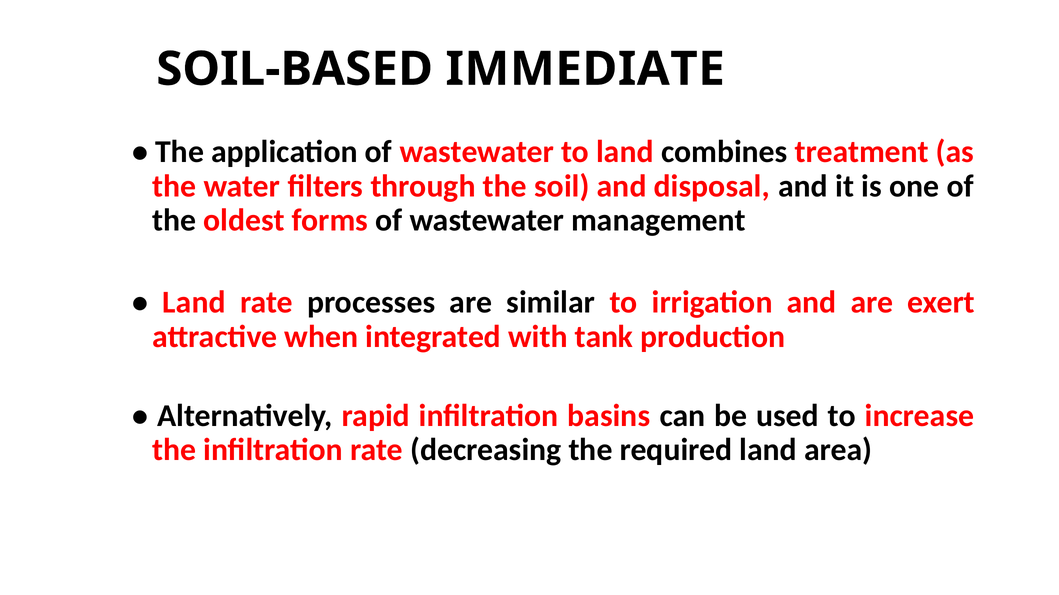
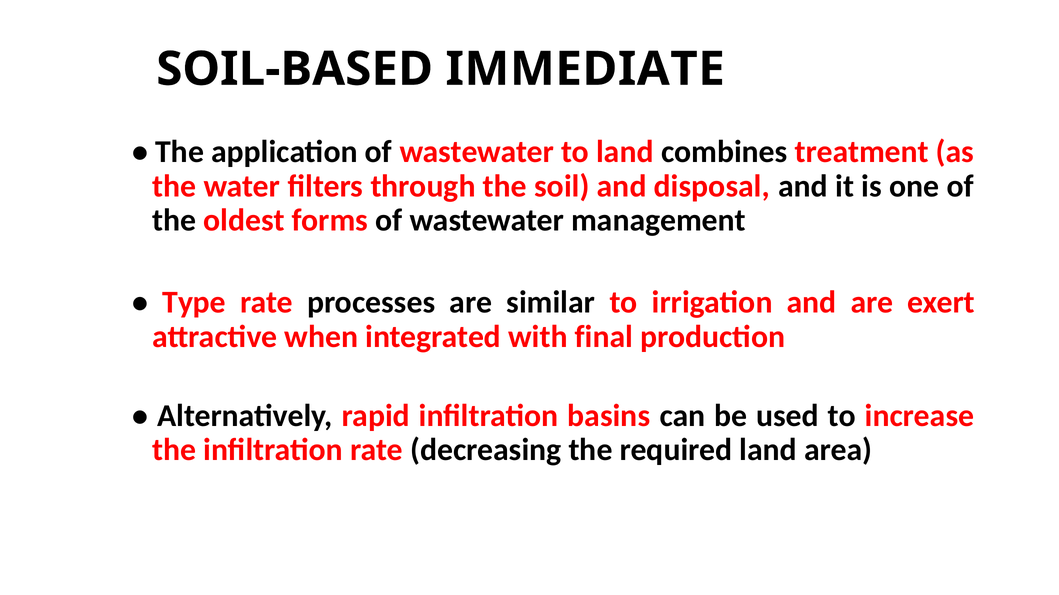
Land at (194, 303): Land -> Type
tank: tank -> final
